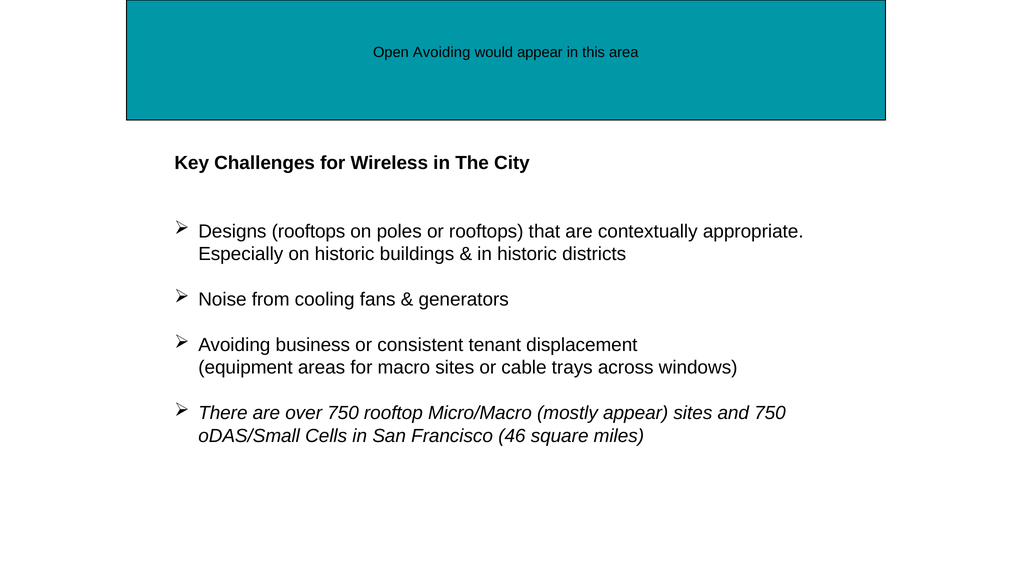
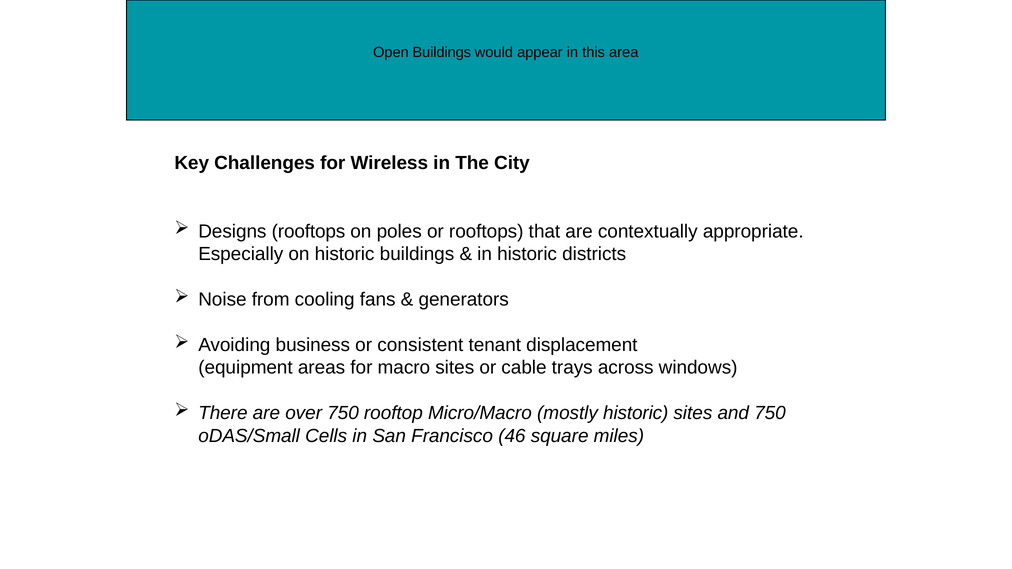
Open Avoiding: Avoiding -> Buildings
mostly appear: appear -> historic
